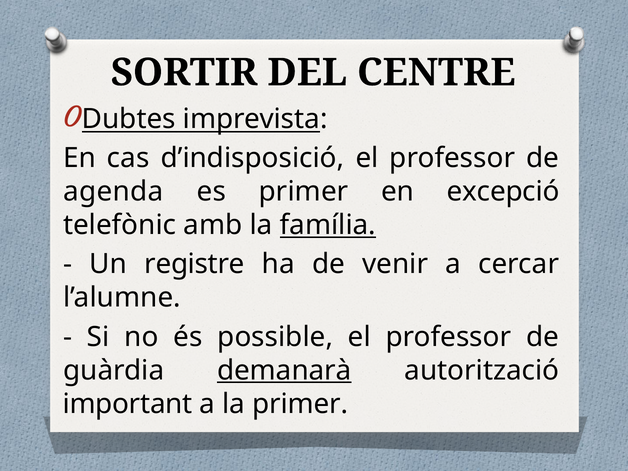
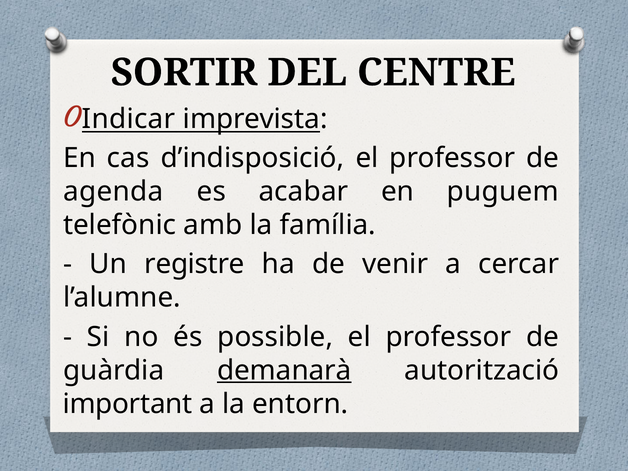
Dubtes: Dubtes -> Indicar
es primer: primer -> acabar
excepció: excepció -> puguem
família underline: present -> none
la primer: primer -> entorn
